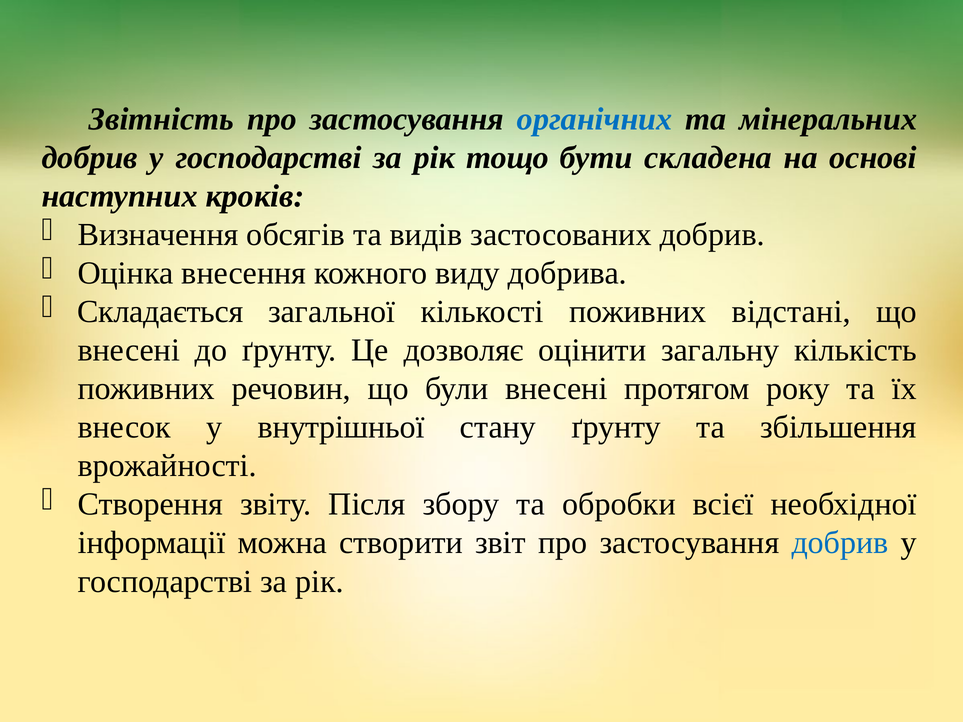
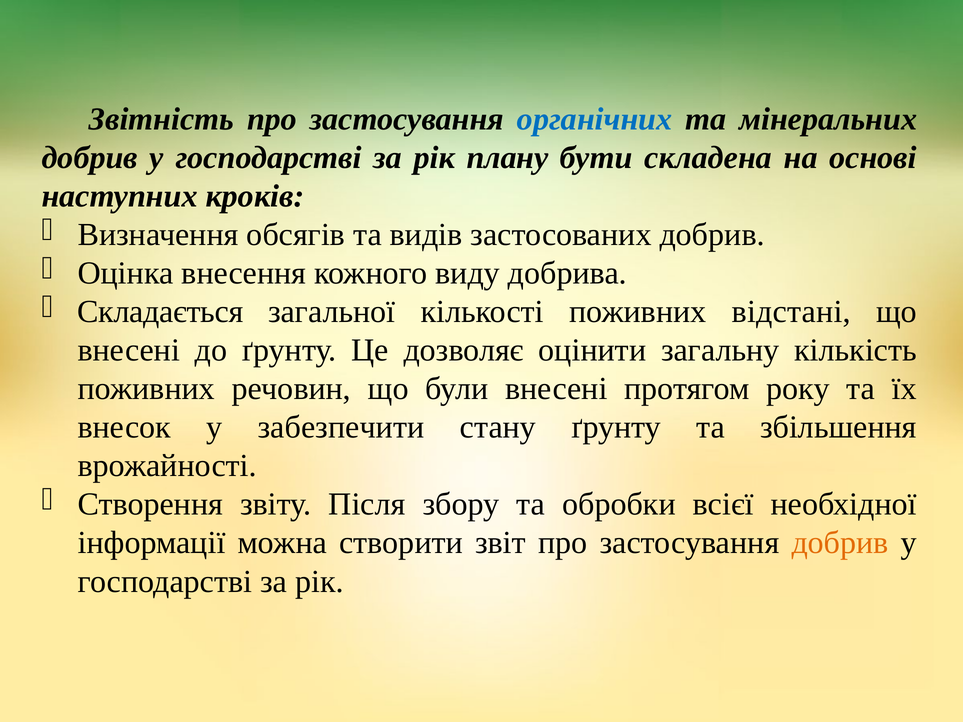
тощо: тощо -> плану
внутрішньої: внутрішньої -> забезпечити
добрив at (840, 543) colour: blue -> orange
